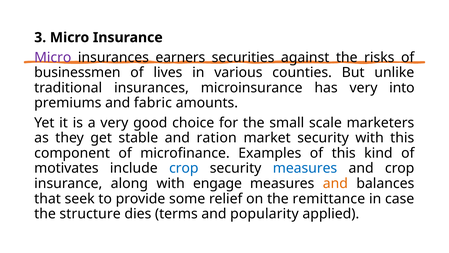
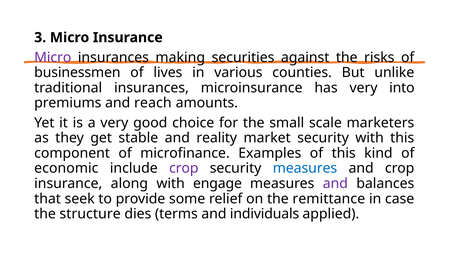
earners: earners -> making
fabric: fabric -> reach
ration: ration -> reality
motivates: motivates -> economic
crop at (184, 168) colour: blue -> purple
and at (335, 183) colour: orange -> purple
popularity: popularity -> individuals
